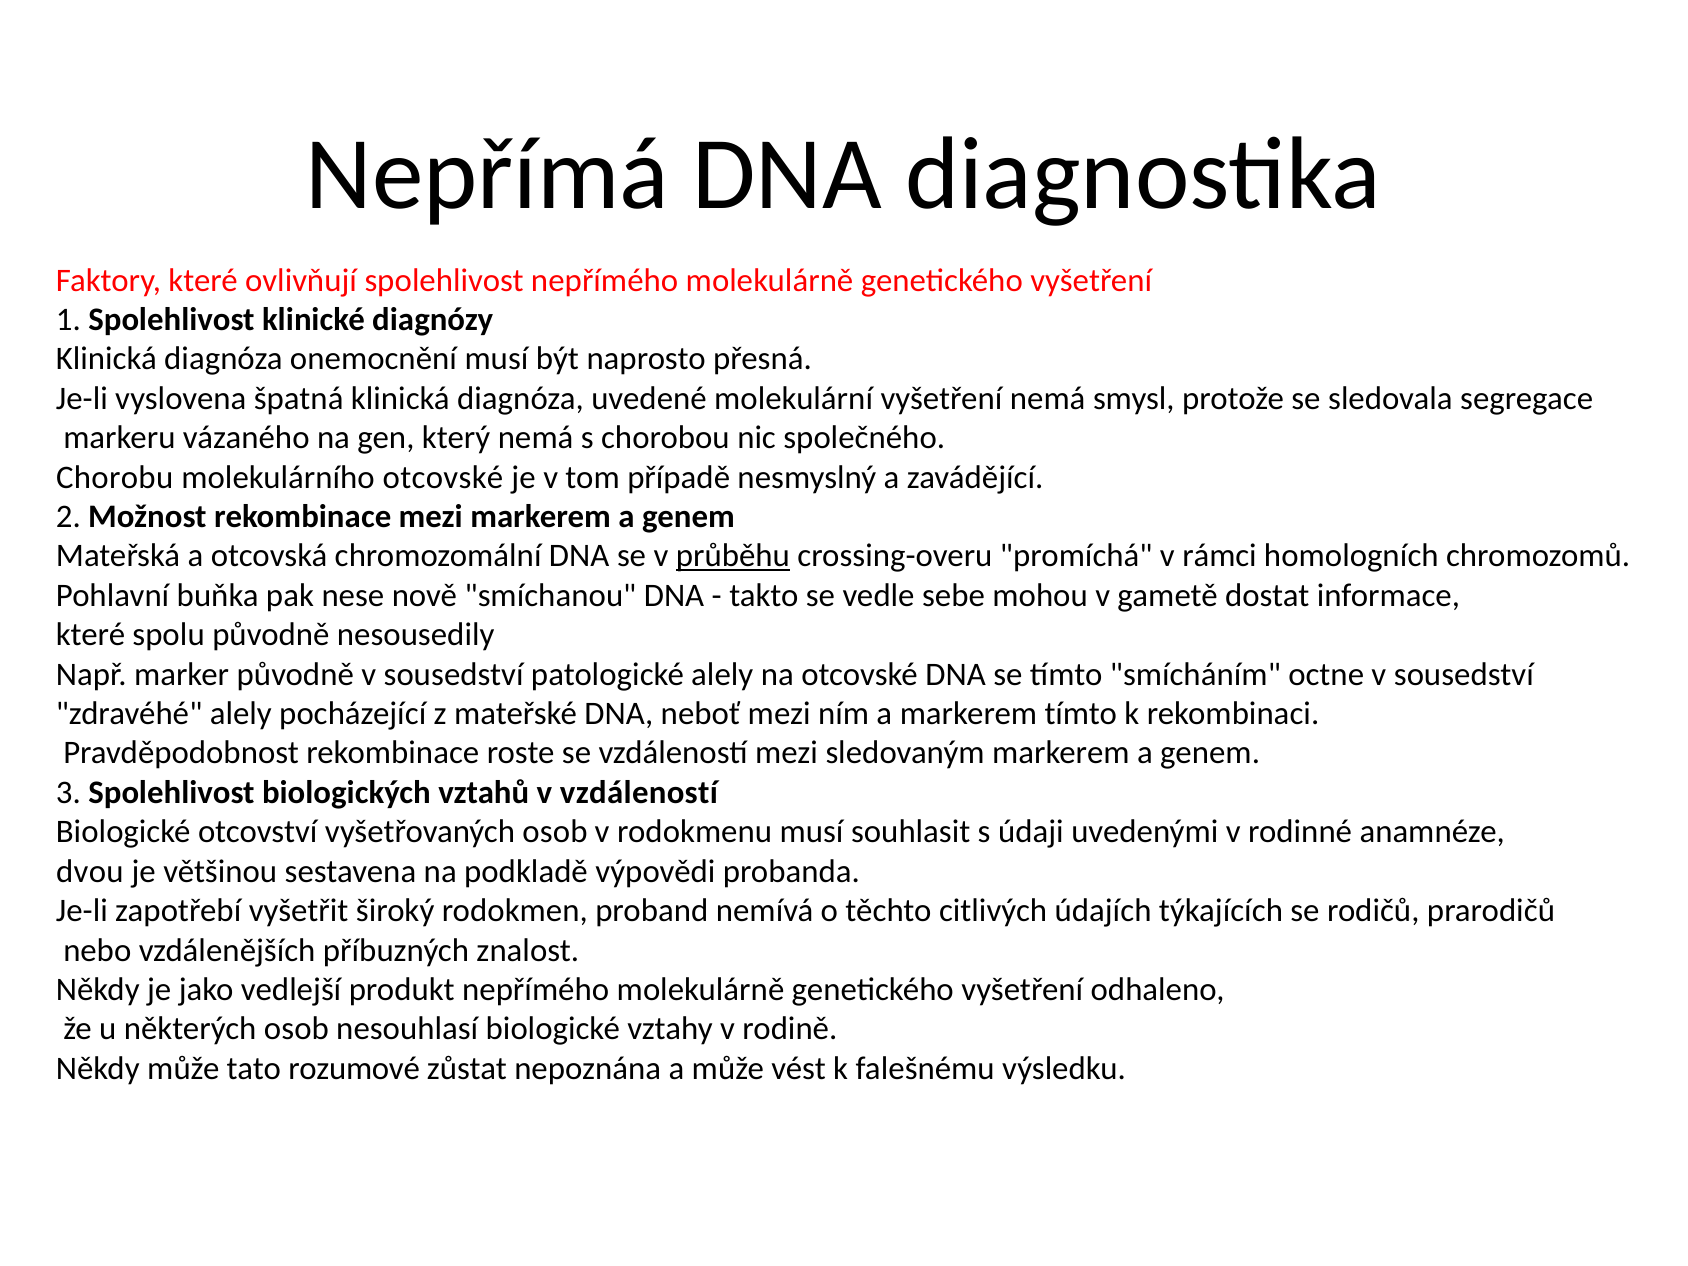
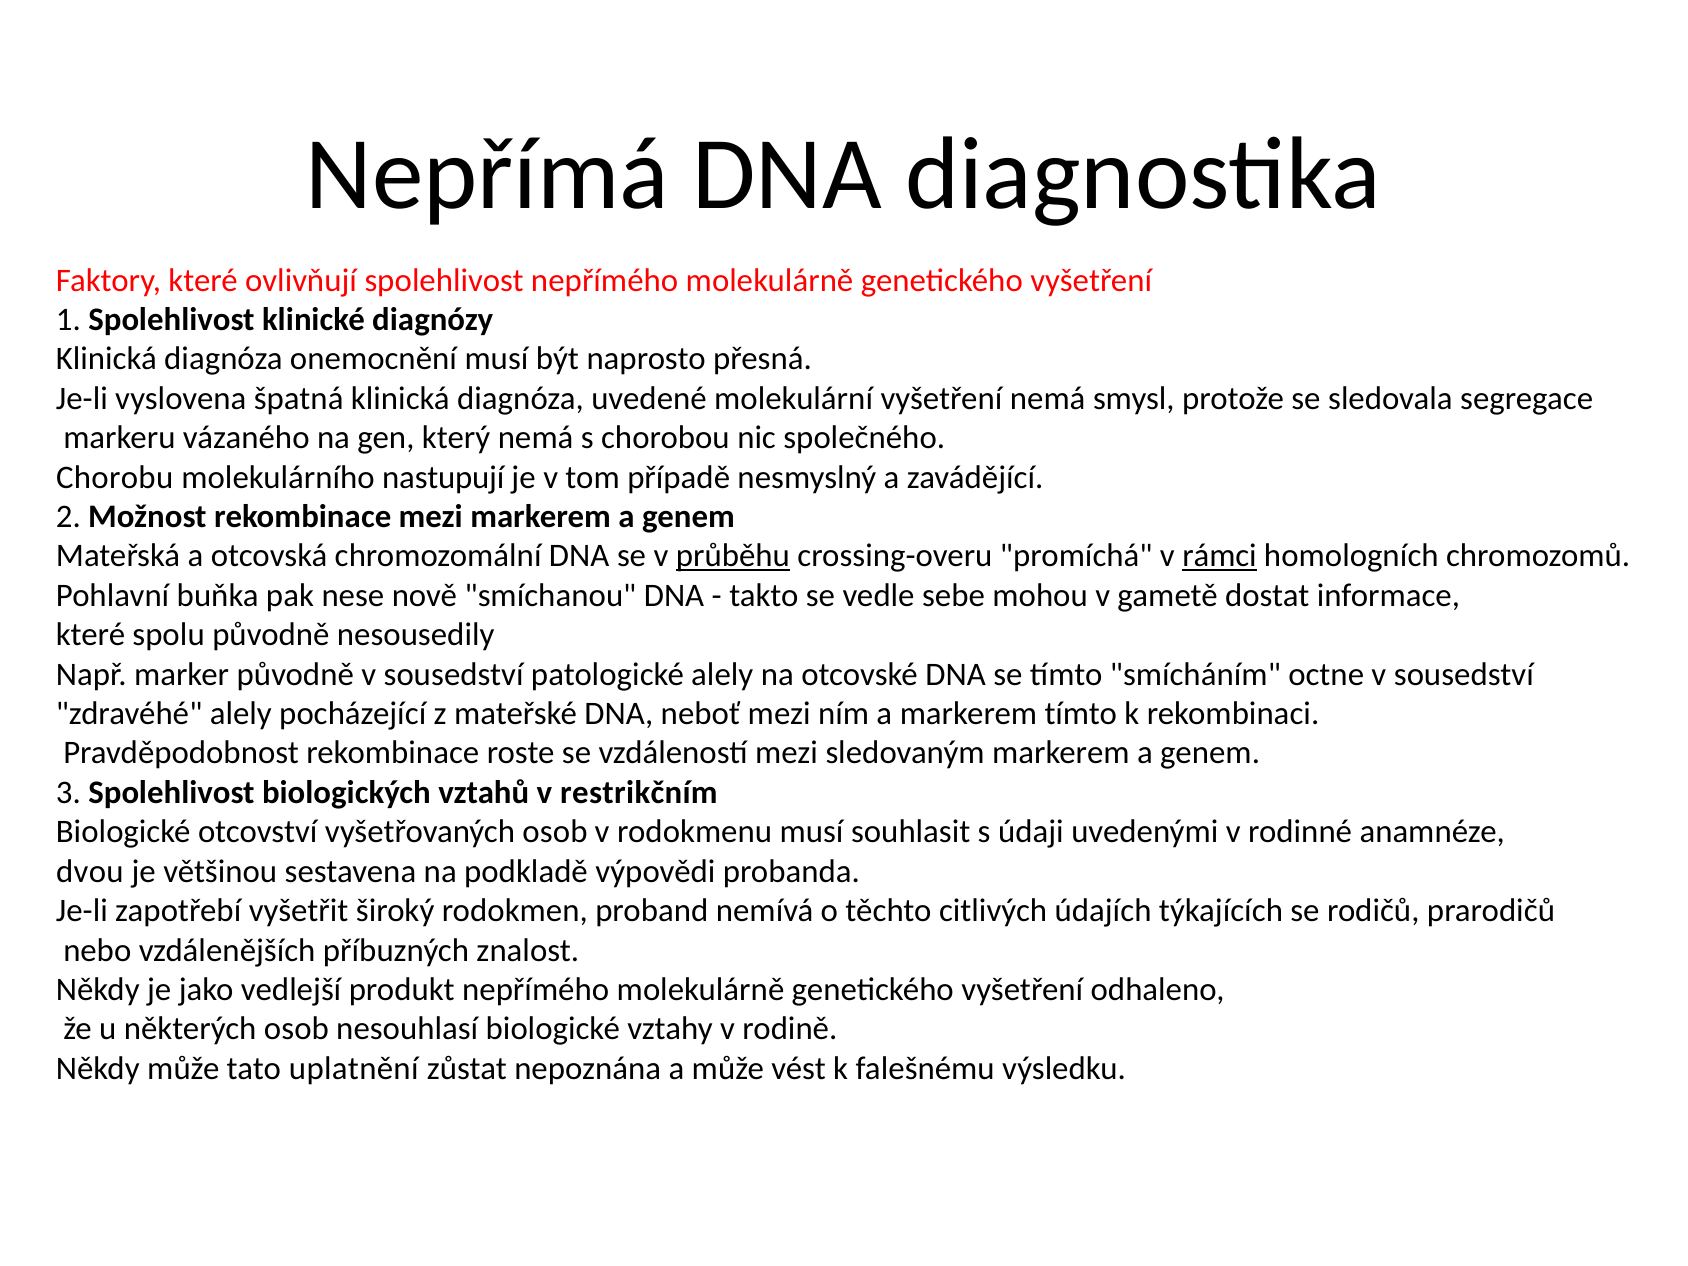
molekulárního otcovské: otcovské -> nastupují
rámci underline: none -> present
v vzdáleností: vzdáleností -> restrikčním
rozumové: rozumové -> uplatnění
